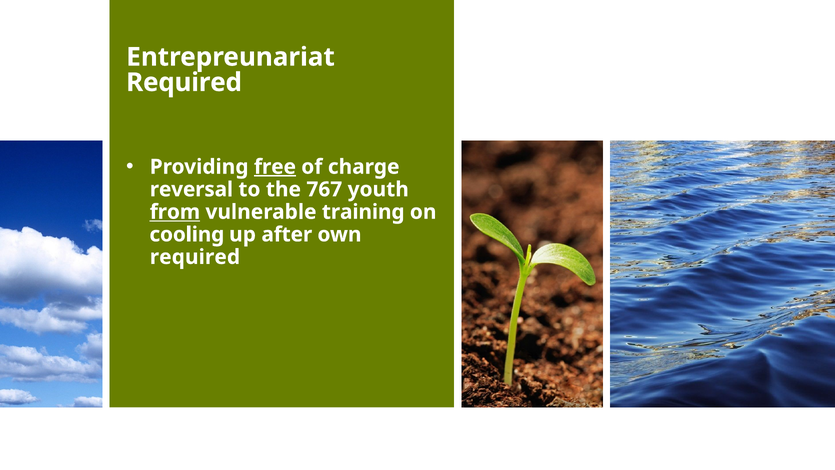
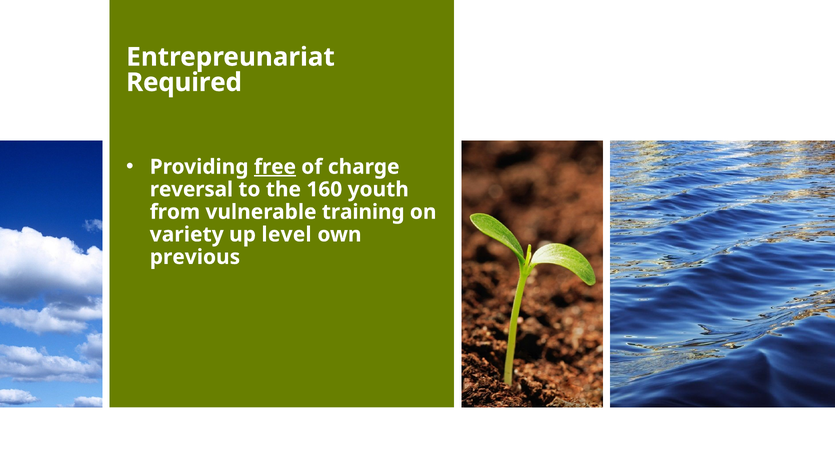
767: 767 -> 160
from underline: present -> none
cooling: cooling -> variety
after: after -> level
required at (195, 257): required -> previous
